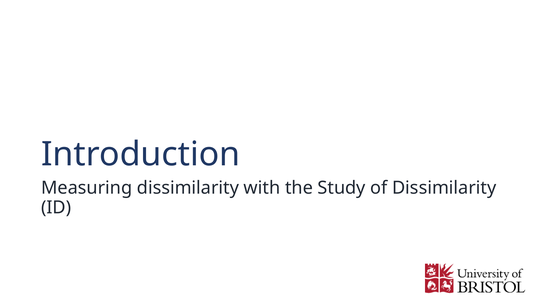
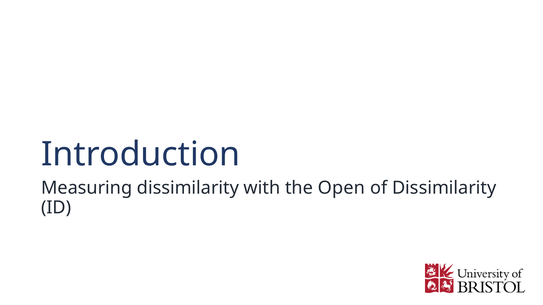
Study: Study -> Open
